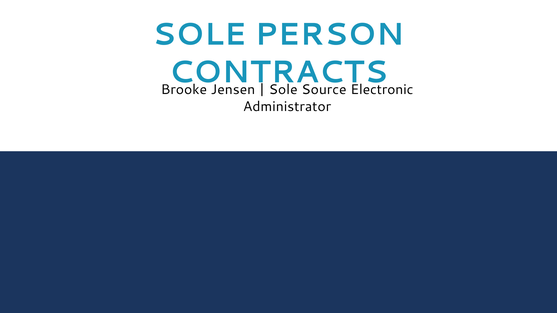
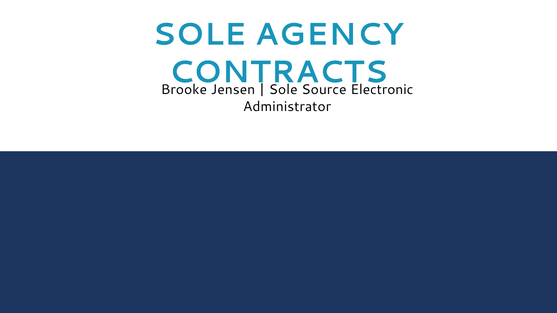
PERSON: PERSON -> AGENCY
